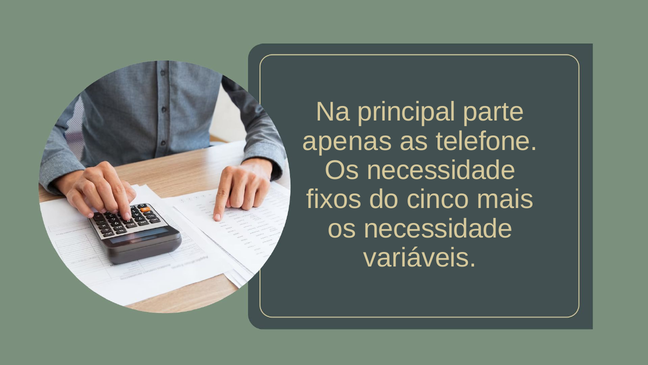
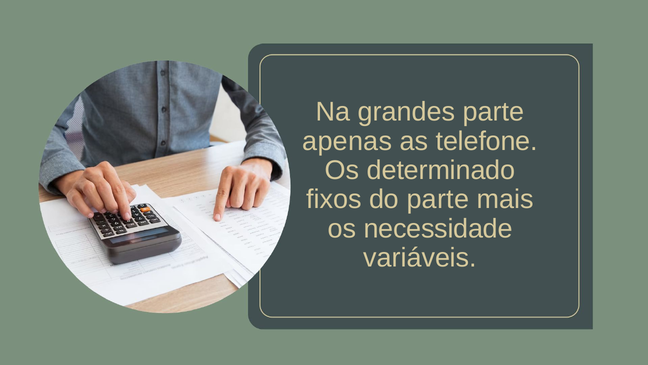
principal: principal -> grandes
necessidade at (441, 170): necessidade -> determinado
do cinco: cinco -> parte
